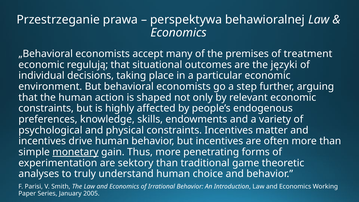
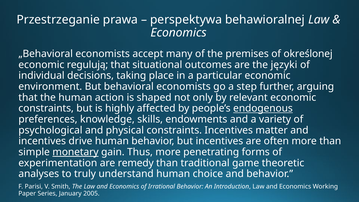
treatment: treatment -> określonej
endogenous underline: none -> present
sektory: sektory -> remedy
